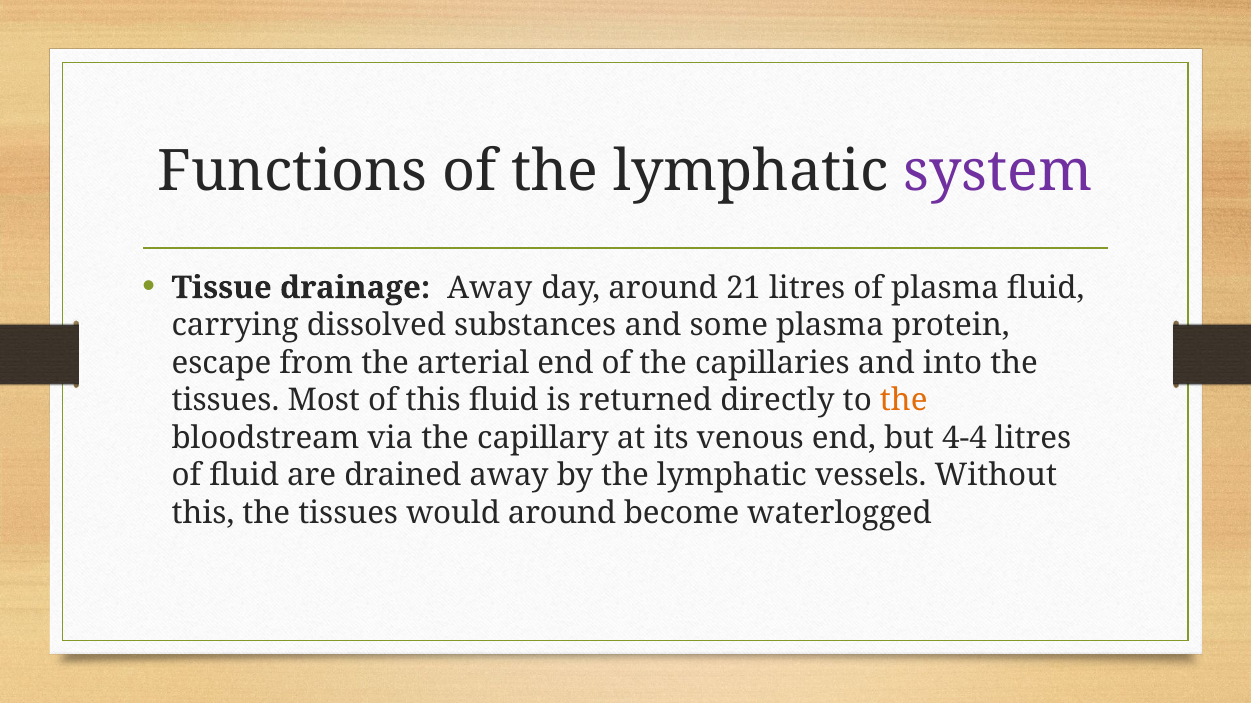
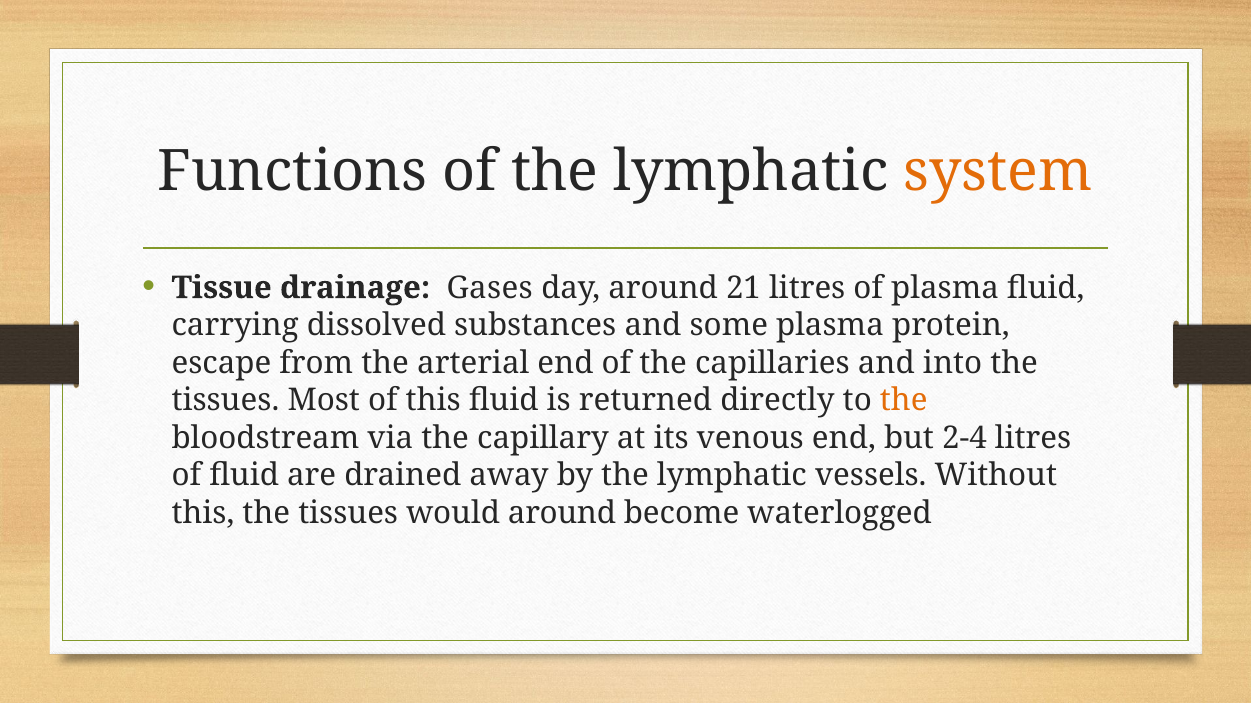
system colour: purple -> orange
drainage Away: Away -> Gases
4-4: 4-4 -> 2-4
